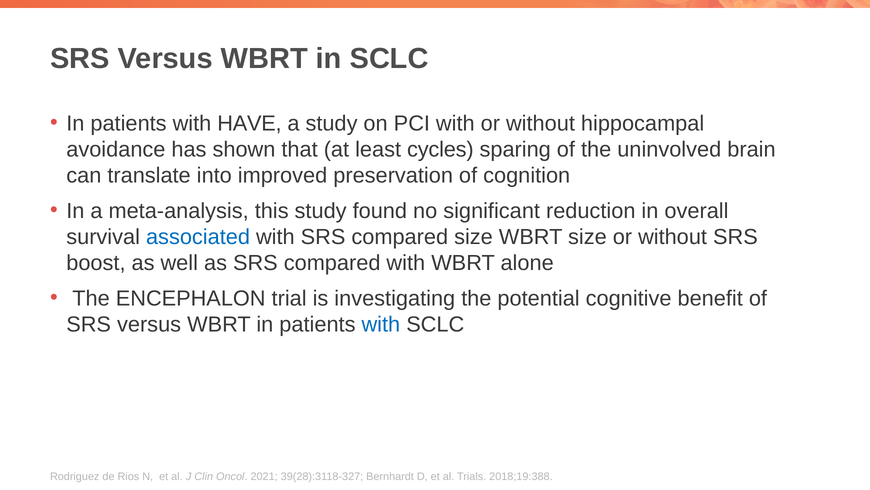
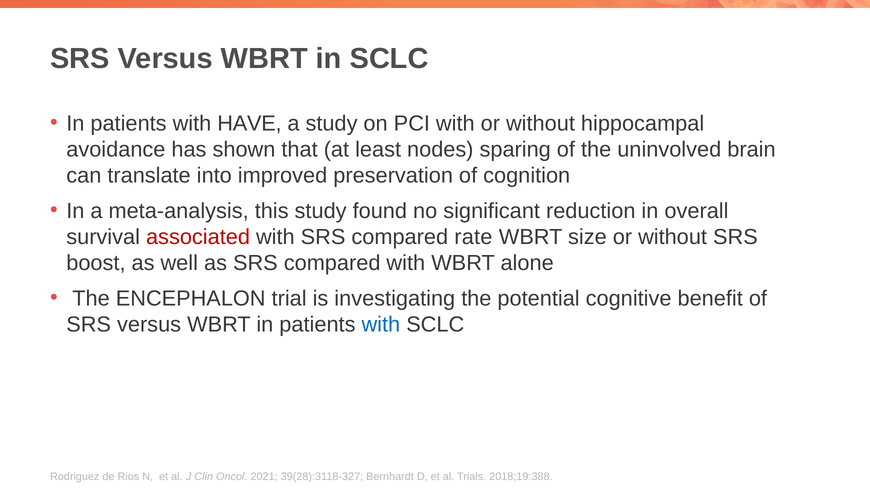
cycles: cycles -> nodes
associated colour: blue -> red
compared size: size -> rate
